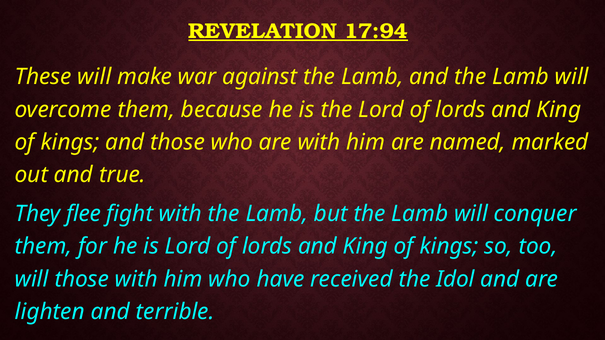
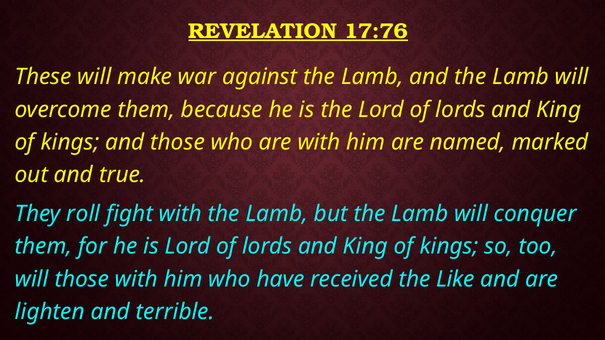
17:94: 17:94 -> 17:76
flee: flee -> roll
Idol: Idol -> Like
